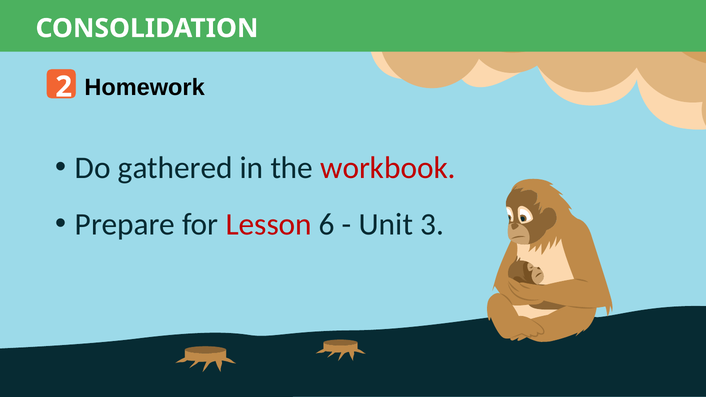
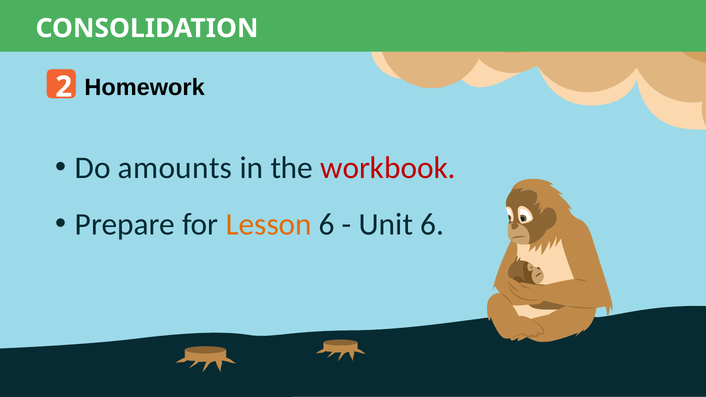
gathered: gathered -> amounts
Lesson colour: red -> orange
Unit 3: 3 -> 6
